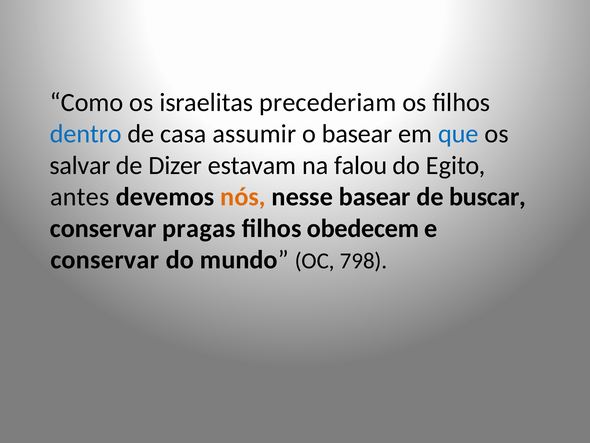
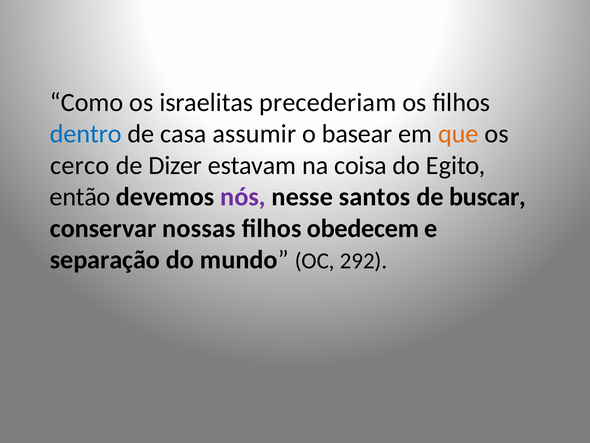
que colour: blue -> orange
salvar: salvar -> cerco
falou: falou -> coisa
antes: antes -> então
nós colour: orange -> purple
nesse basear: basear -> santos
pragas: pragas -> nossas
conservar at (105, 260): conservar -> separação
798: 798 -> 292
